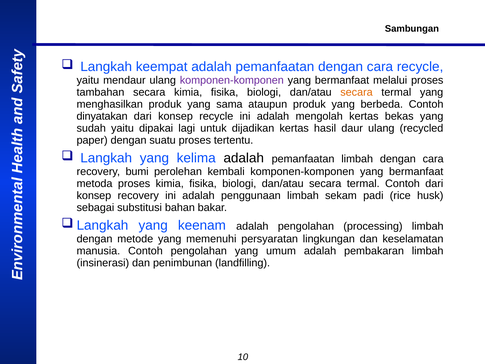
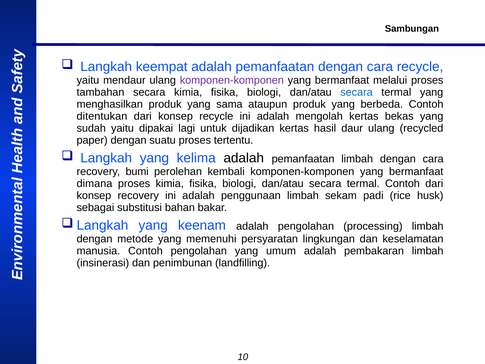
secara at (357, 92) colour: orange -> blue
dinyatakan: dinyatakan -> ditentukan
metoda: metoda -> dimana
